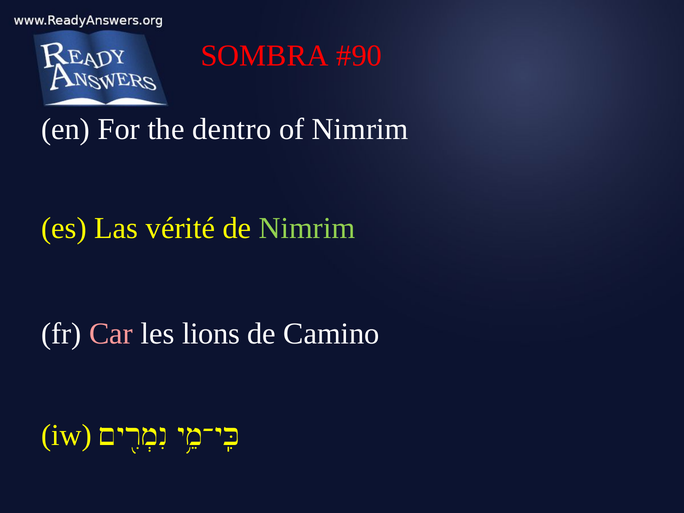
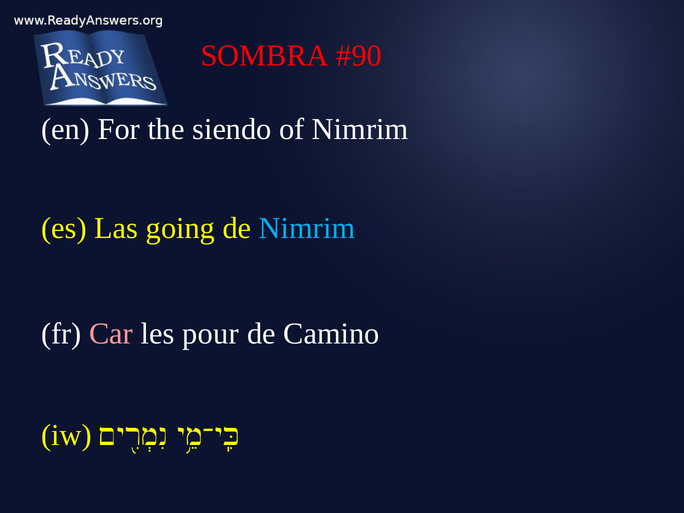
dentro: dentro -> siendo
vérité: vérité -> going
Nimrim at (307, 228) colour: light green -> light blue
lions: lions -> pour
